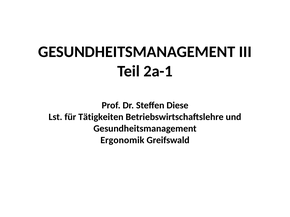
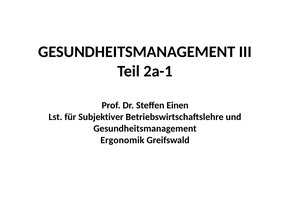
Diese: Diese -> Einen
Tätigkeiten: Tätigkeiten -> Subjektiver
